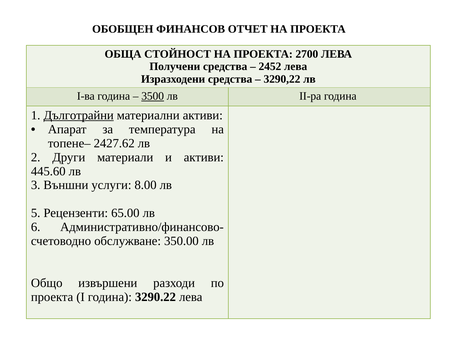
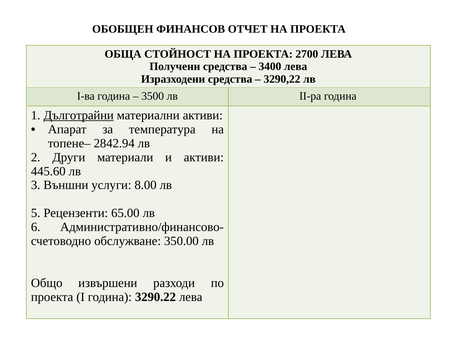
2452: 2452 -> 3400
3500 underline: present -> none
2427.62: 2427.62 -> 2842.94
